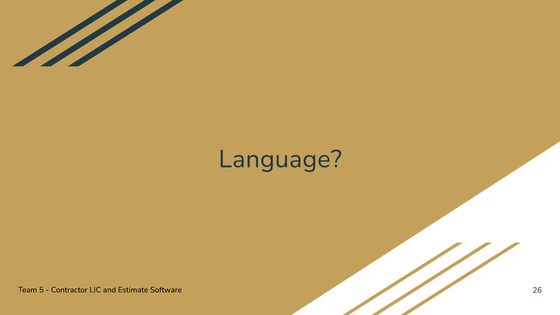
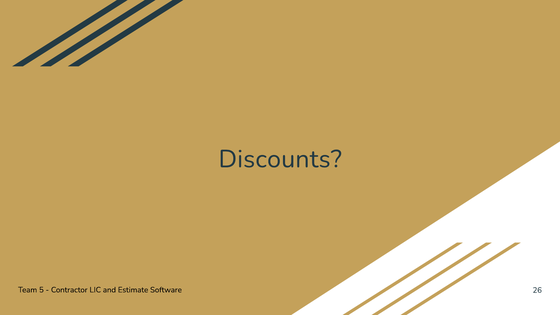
Language: Language -> Discounts
